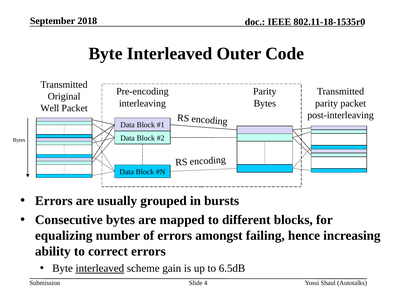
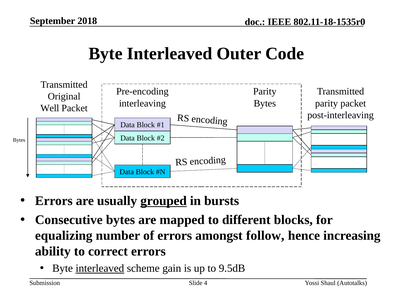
grouped underline: none -> present
failing: failing -> follow
6.5dB: 6.5dB -> 9.5dB
